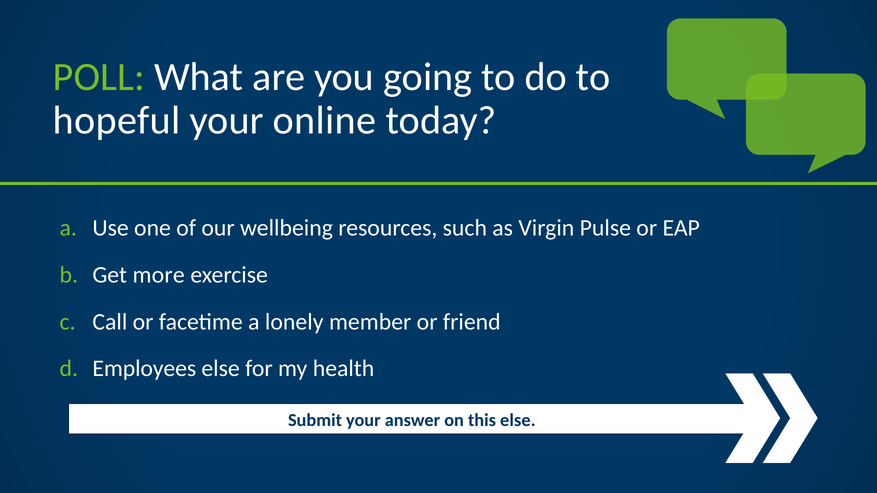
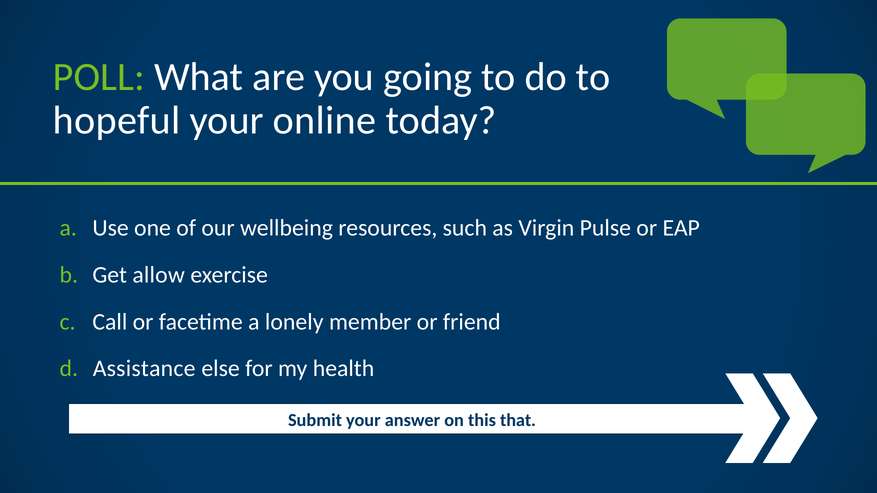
more: more -> allow
Employees: Employees -> Assistance
this else: else -> that
